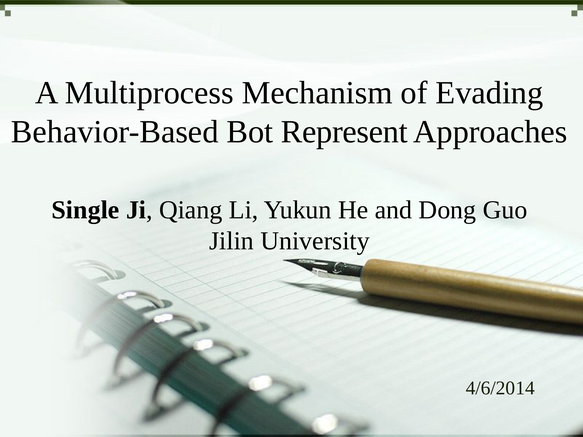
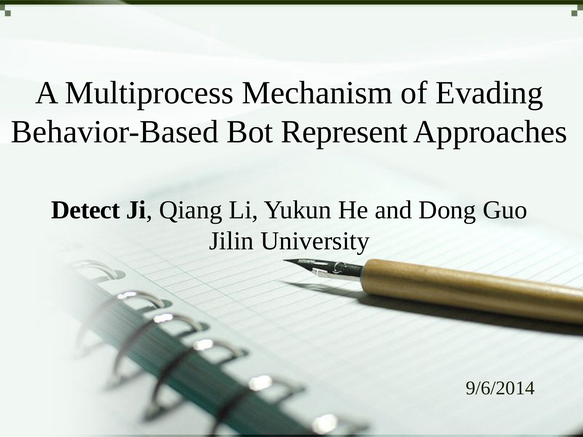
Single: Single -> Detect
4/6/2014: 4/6/2014 -> 9/6/2014
